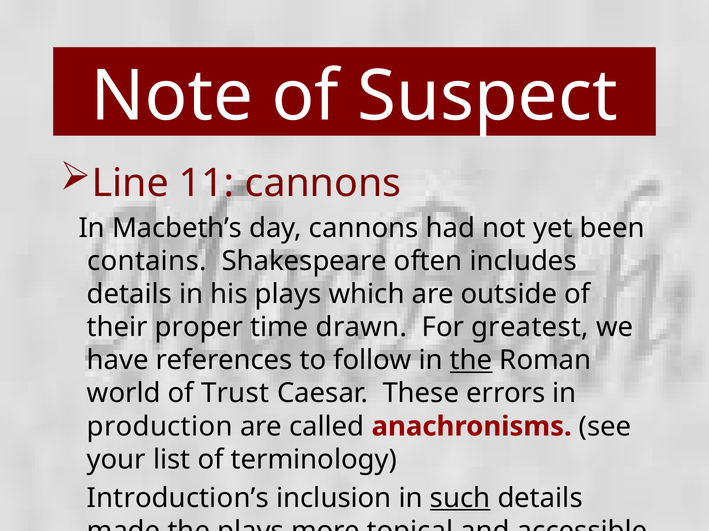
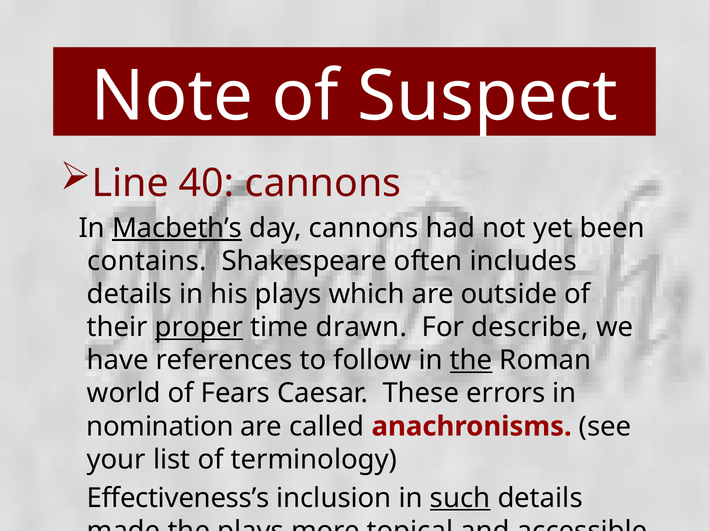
11: 11 -> 40
Macbeth’s underline: none -> present
proper underline: none -> present
greatest: greatest -> describe
Trust: Trust -> Fears
production: production -> nomination
Introduction’s: Introduction’s -> Effectiveness’s
